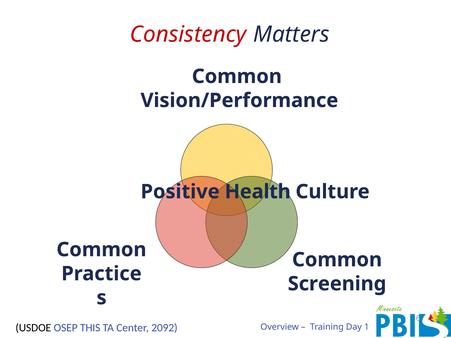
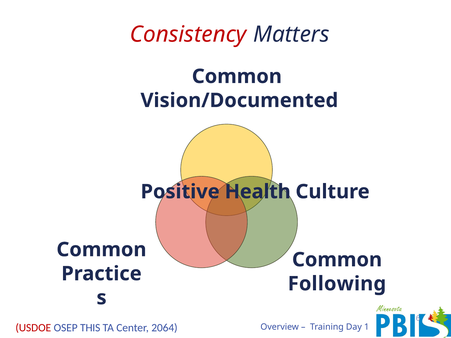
Vision/Performance: Vision/Performance -> Vision/Documented
Screening: Screening -> Following
USDOE colour: black -> red
2092: 2092 -> 2064
